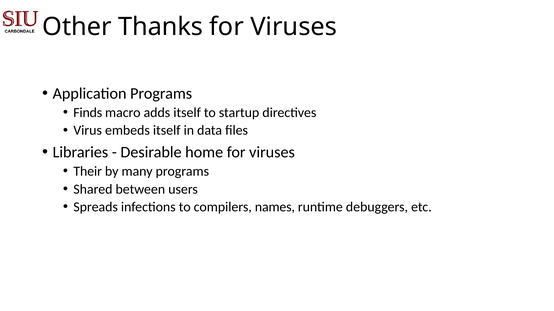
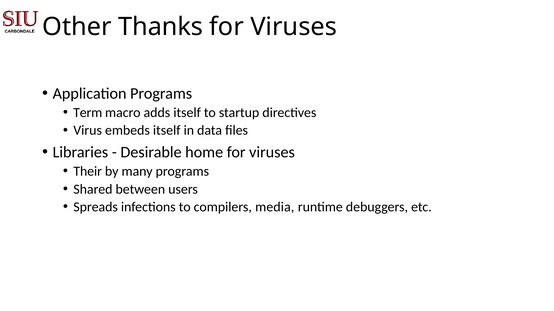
Finds: Finds -> Term
names: names -> media
